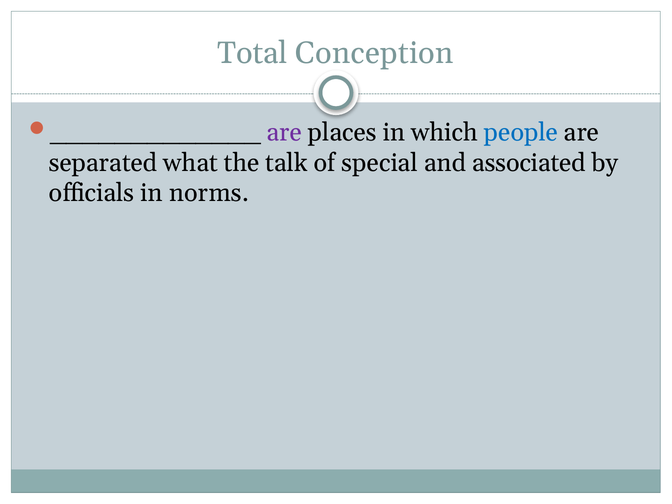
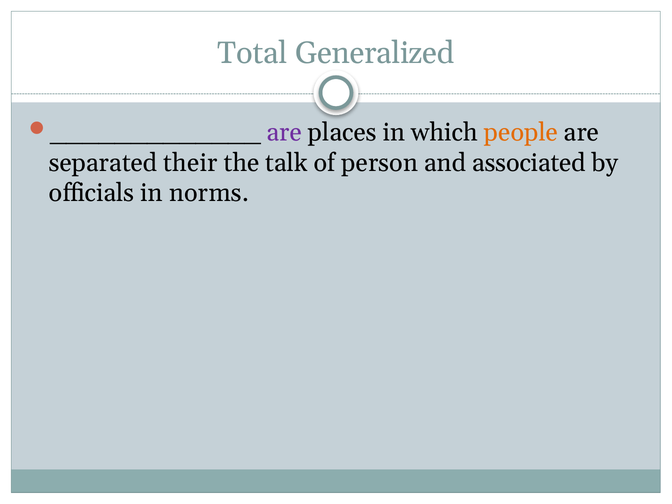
Conception: Conception -> Generalized
people colour: blue -> orange
what: what -> their
special: special -> person
